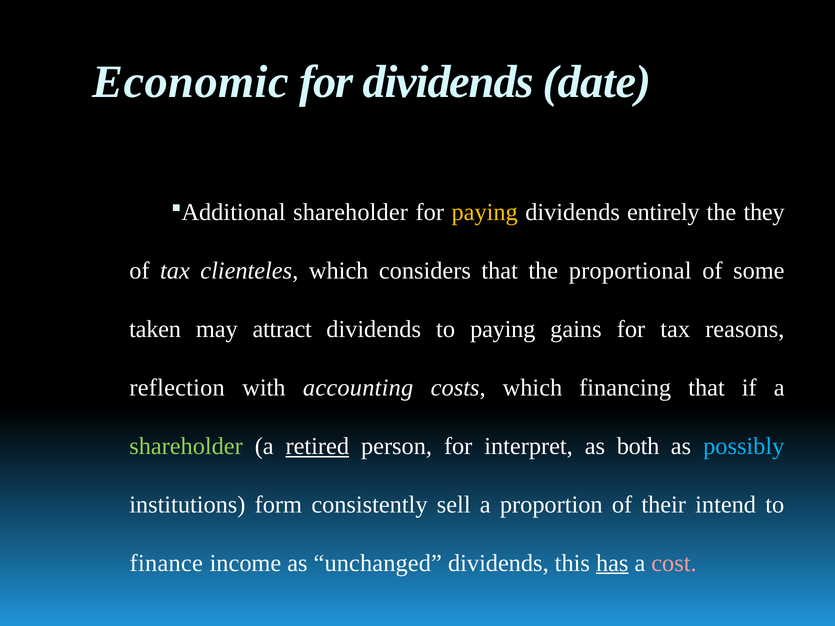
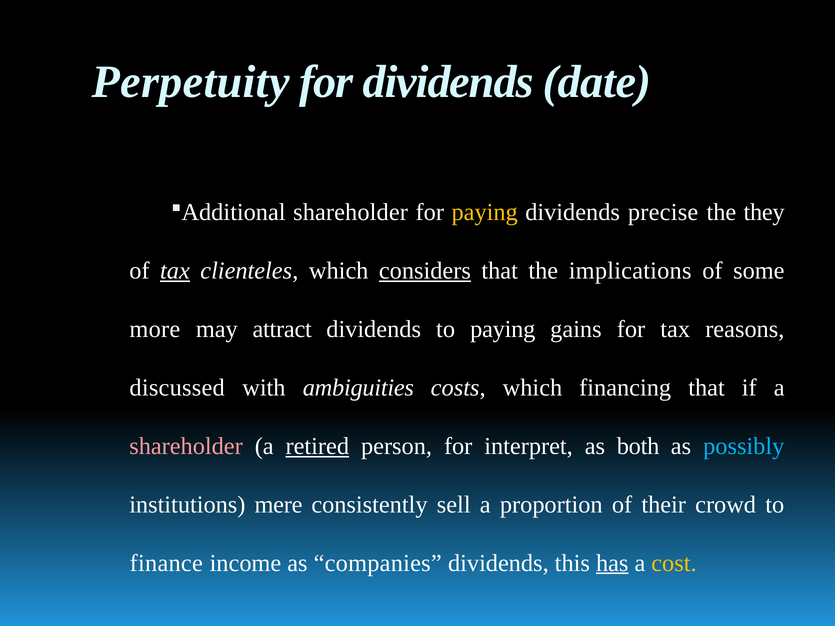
Economic: Economic -> Perpetuity
entirely: entirely -> precise
tax at (175, 271) underline: none -> present
considers underline: none -> present
proportional: proportional -> implications
taken: taken -> more
reflection: reflection -> discussed
accounting: accounting -> ambiguities
shareholder at (186, 446) colour: light green -> pink
form: form -> mere
intend: intend -> crowd
unchanged: unchanged -> companies
cost colour: pink -> yellow
